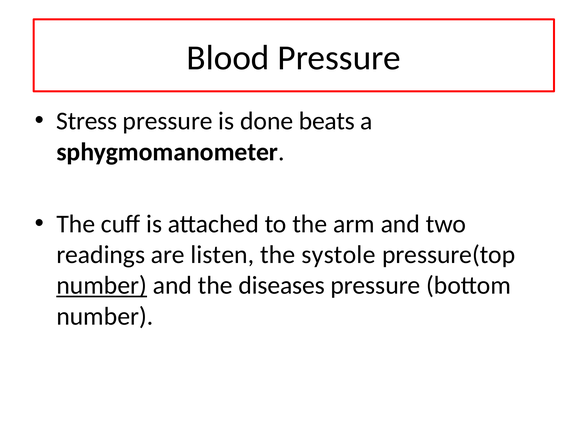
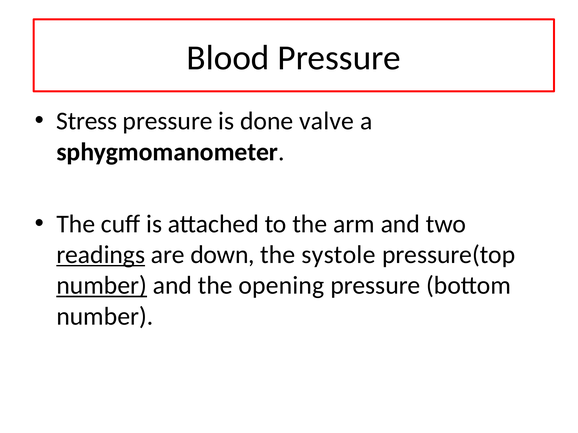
beats: beats -> valve
readings underline: none -> present
listen: listen -> down
diseases: diseases -> opening
